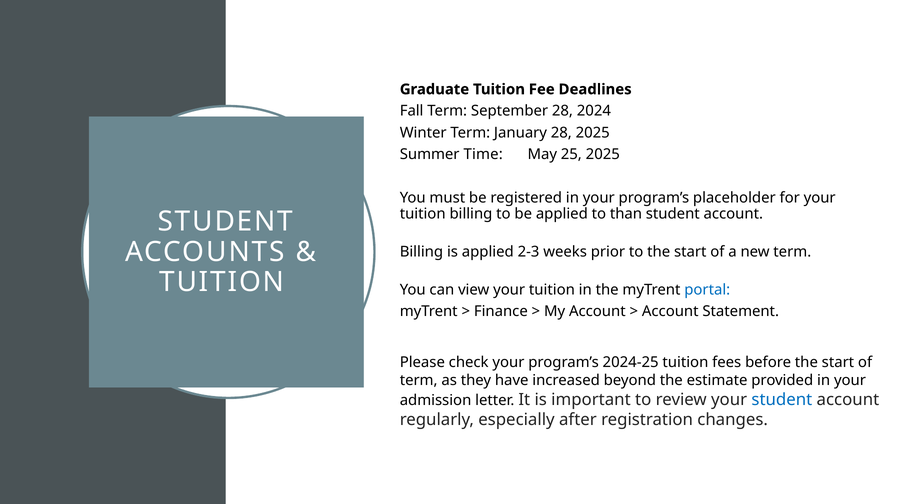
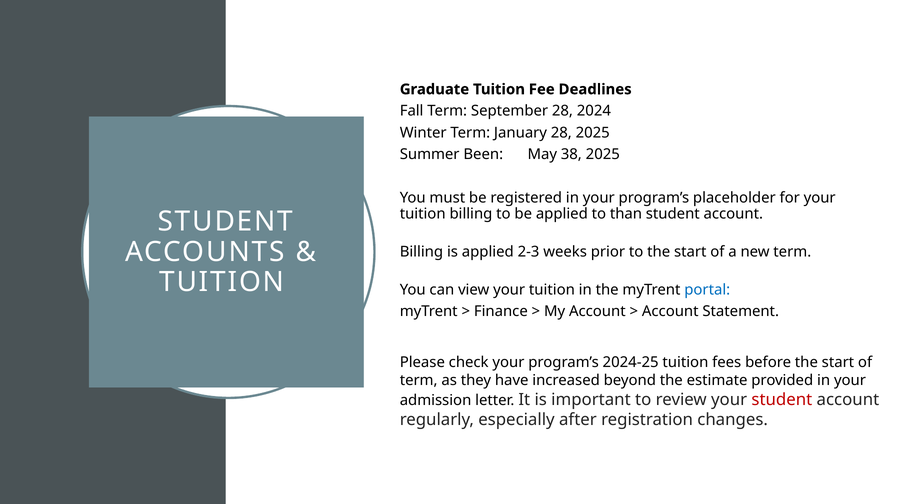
Time: Time -> Been
25: 25 -> 38
student at (782, 400) colour: blue -> red
